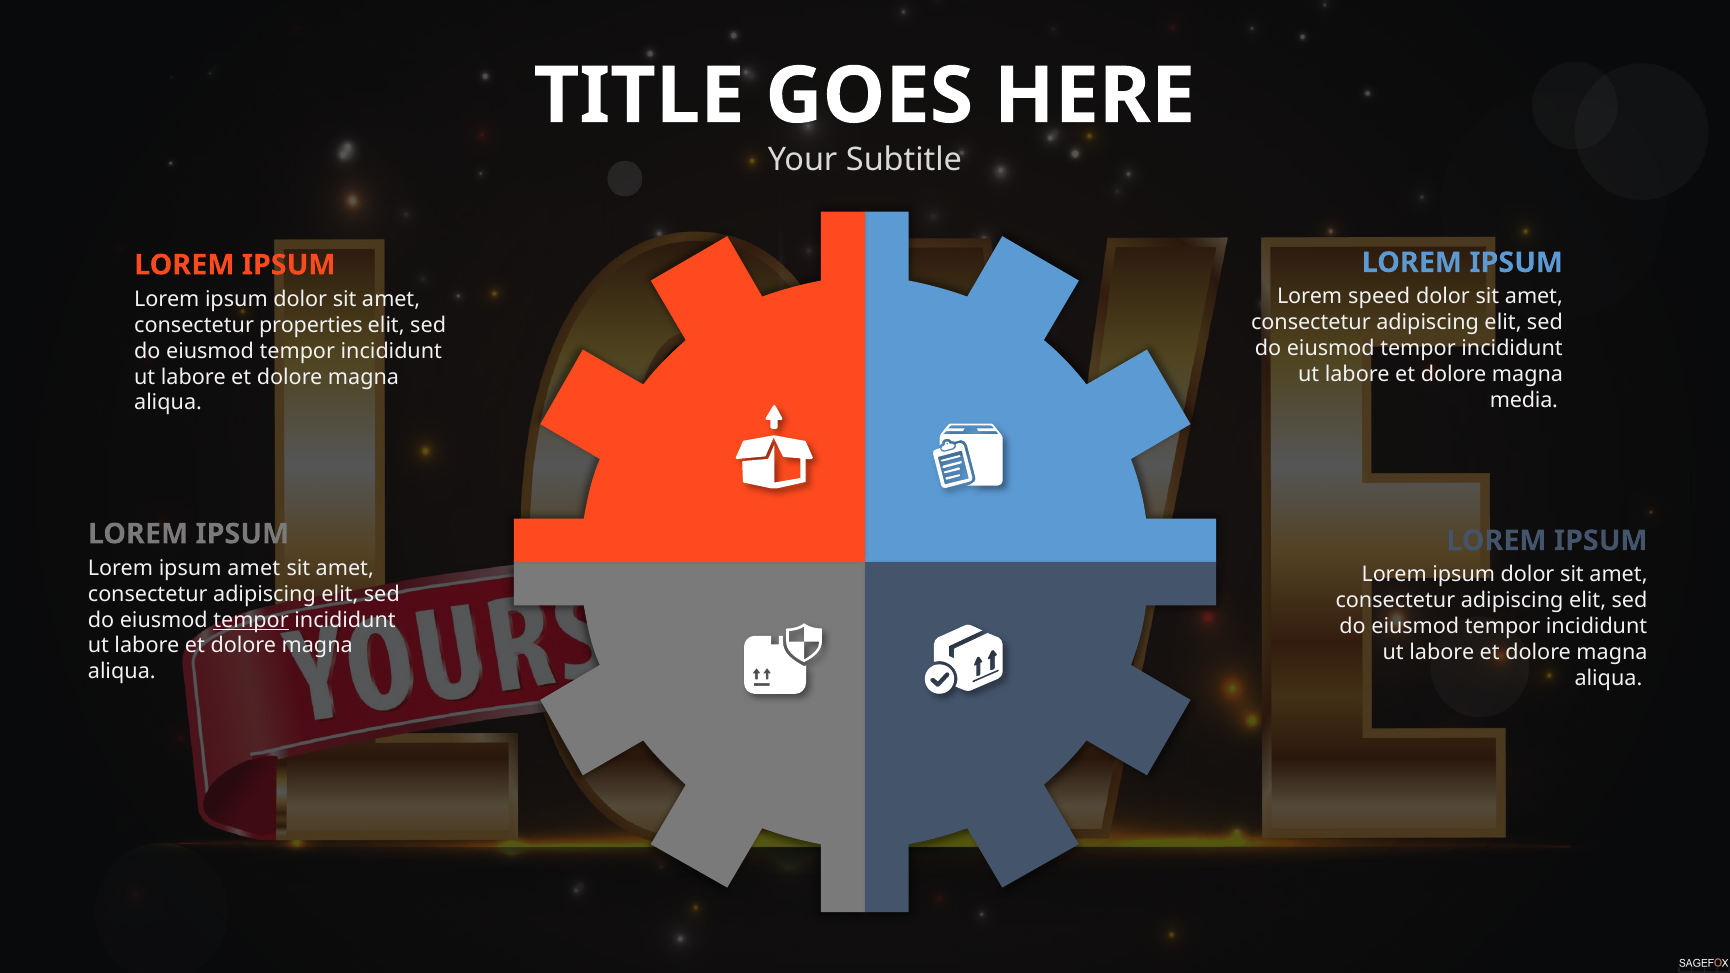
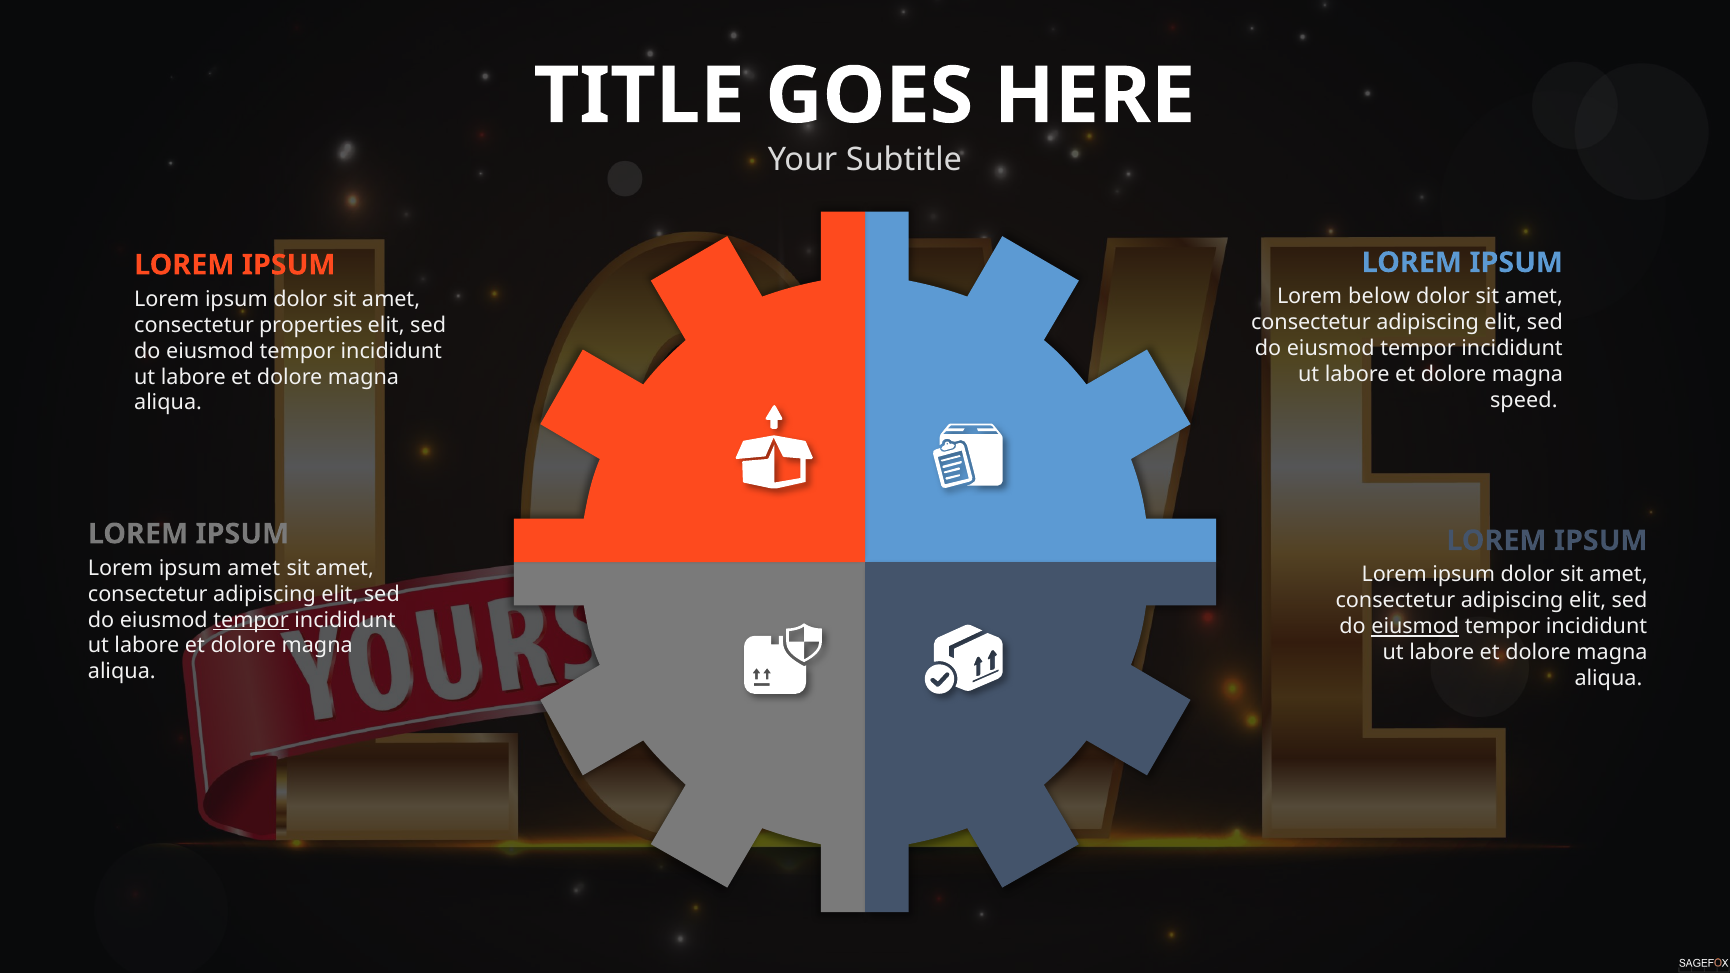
speed: speed -> below
media: media -> speed
eiusmod at (1415, 627) underline: none -> present
